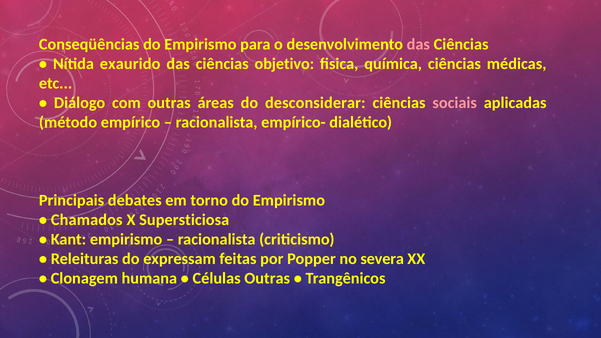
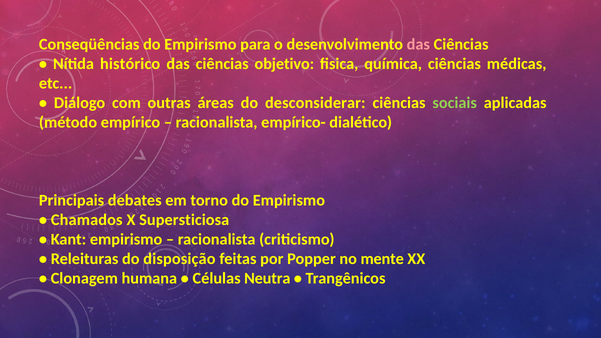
exaurido: exaurido -> histórico
sociais colour: pink -> light green
expressam: expressam -> disposição
severa: severa -> mente
Células Outras: Outras -> Neutra
